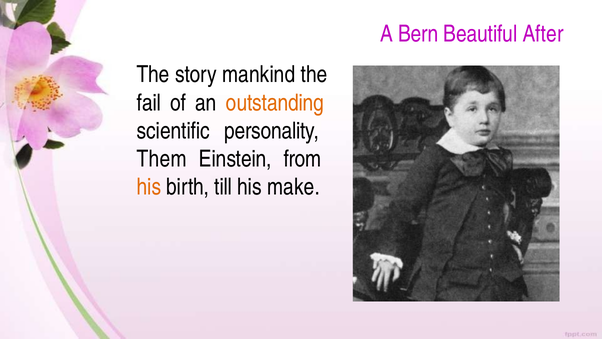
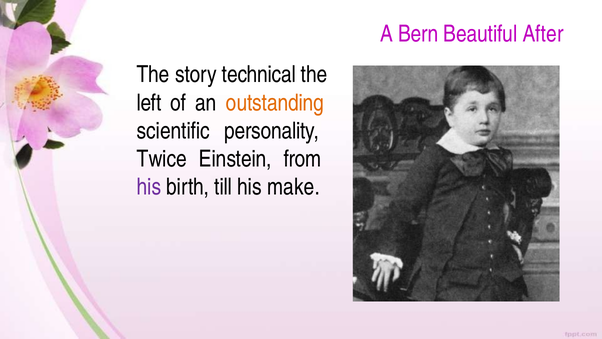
mankind: mankind -> technical
fail: fail -> left
Them: Them -> Twice
his at (149, 187) colour: orange -> purple
